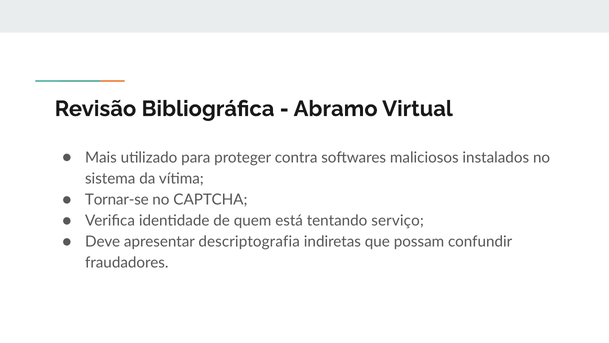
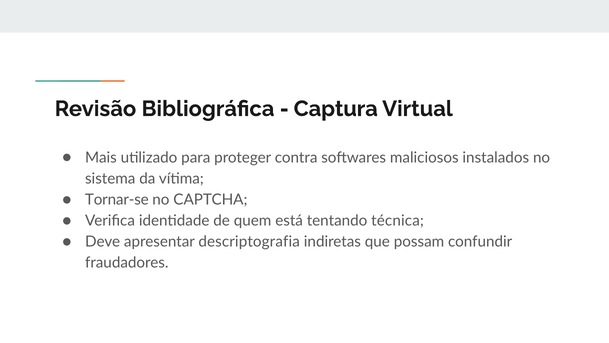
Abramo: Abramo -> Captura
serviço: serviço -> técnica
